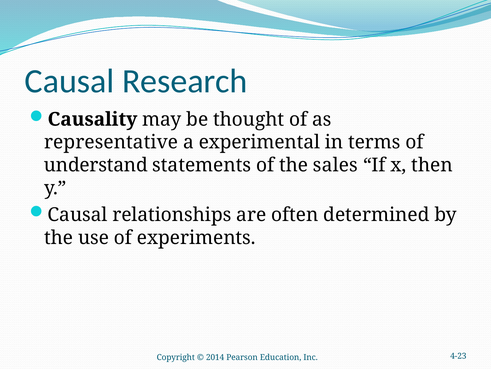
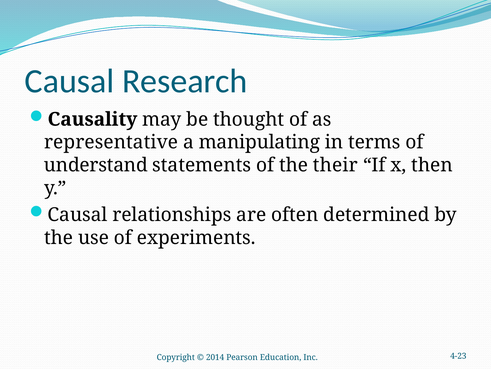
experimental: experimental -> manipulating
sales: sales -> their
